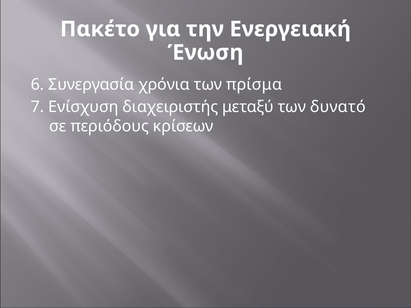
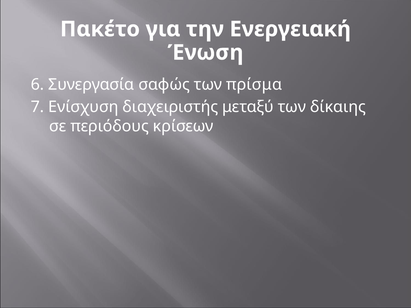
χρόνια: χρόνια -> σαφώς
δυνατό: δυνατό -> δίκαιης
